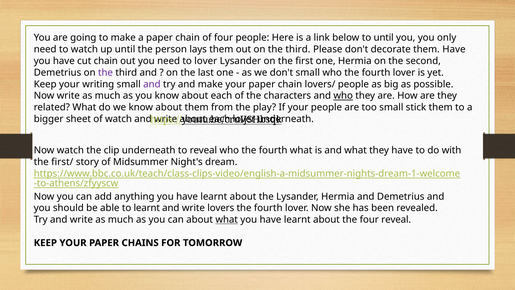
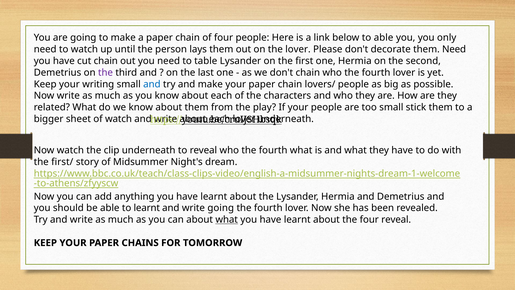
to until: until -> able
out on the third: third -> lover
them Have: Have -> Need
to lover: lover -> table
don't small: small -> chain
and at (152, 84) colour: purple -> blue
who at (343, 96) underline: present -> none
write lovers: lovers -> going
